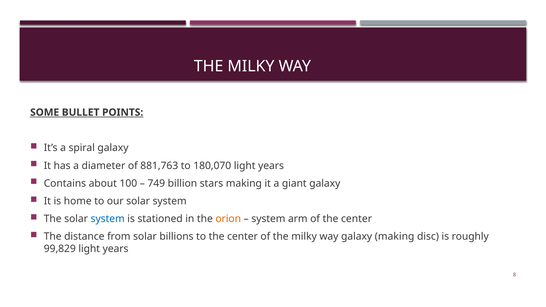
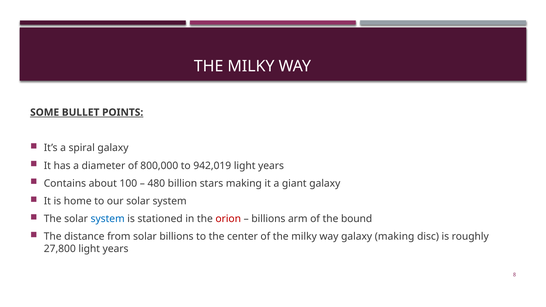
881,763: 881,763 -> 800,000
180,070: 180,070 -> 942,019
749: 749 -> 480
orion colour: orange -> red
system at (268, 219): system -> billions
of the center: center -> bound
99,829: 99,829 -> 27,800
